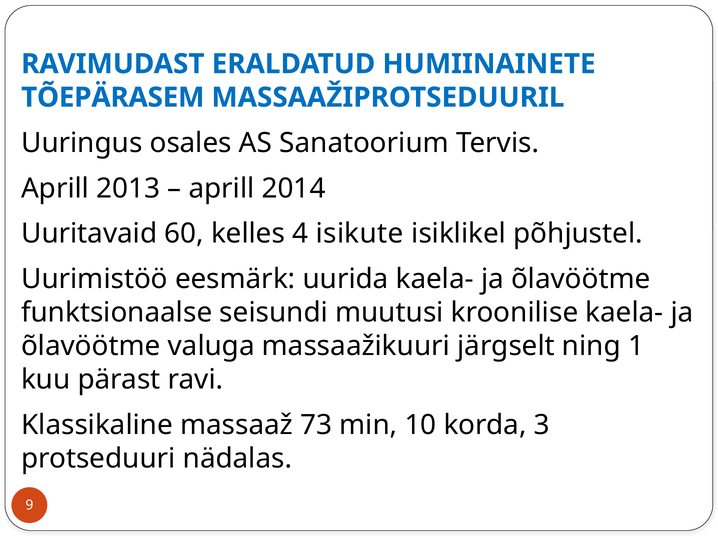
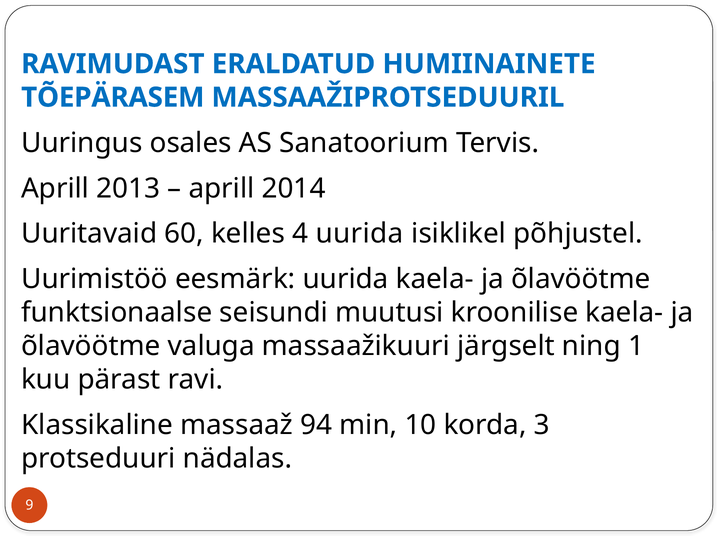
4 isikute: isikute -> uurida
73: 73 -> 94
